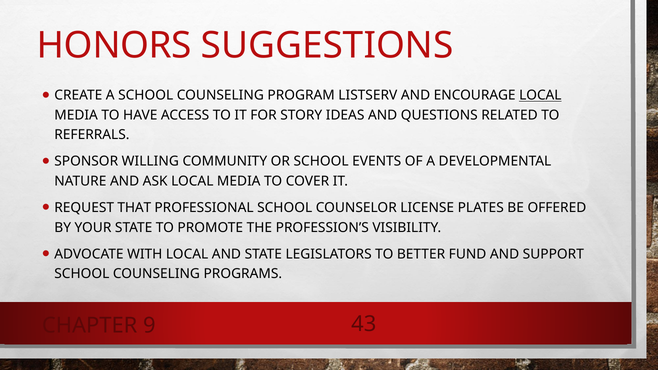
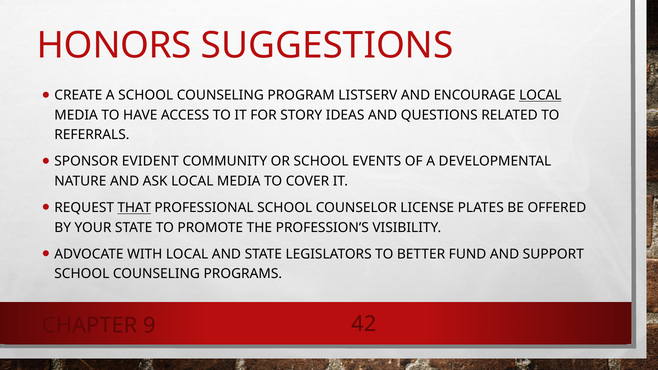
WILLING: WILLING -> EVIDENT
THAT underline: none -> present
43: 43 -> 42
